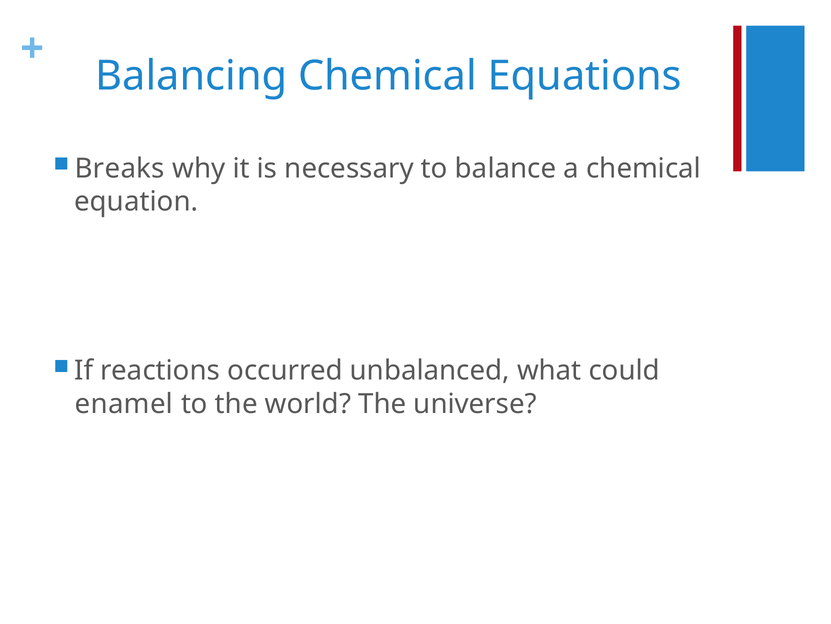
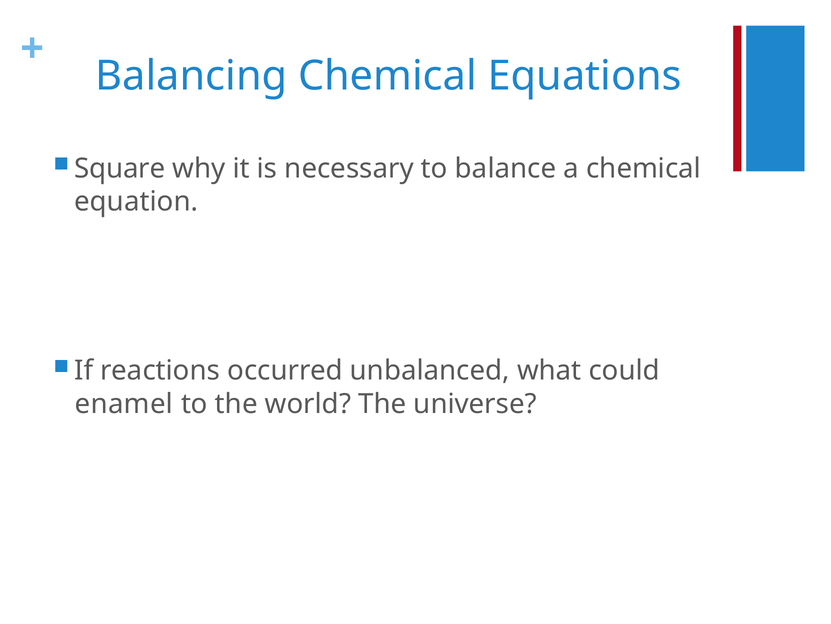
Breaks: Breaks -> Square
